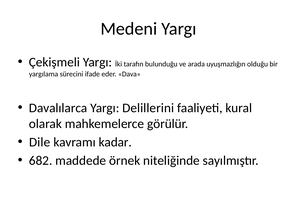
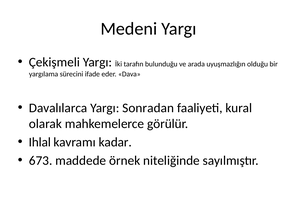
Delillerini: Delillerini -> Sonradan
Dile: Dile -> Ihlal
682: 682 -> 673
